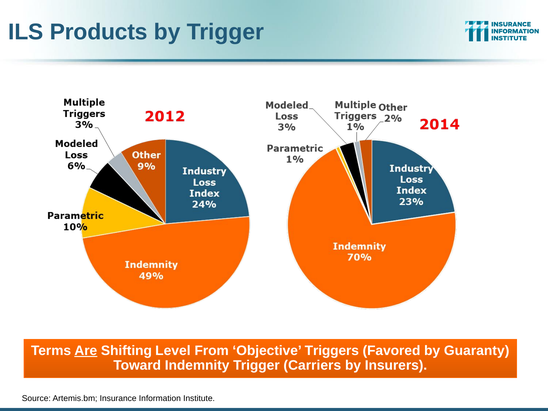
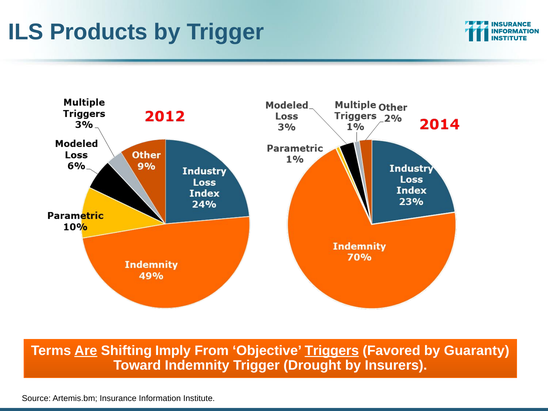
Level: Level -> Imply
Triggers underline: none -> present
Carriers: Carriers -> Drought
